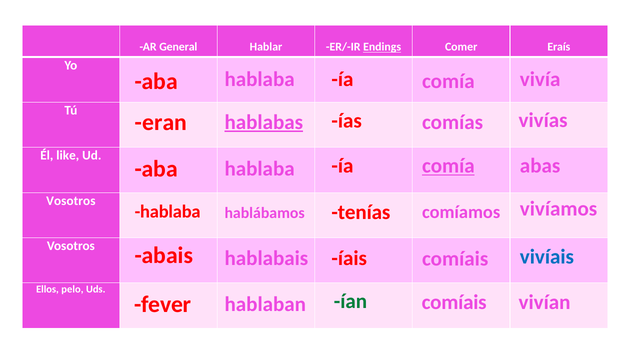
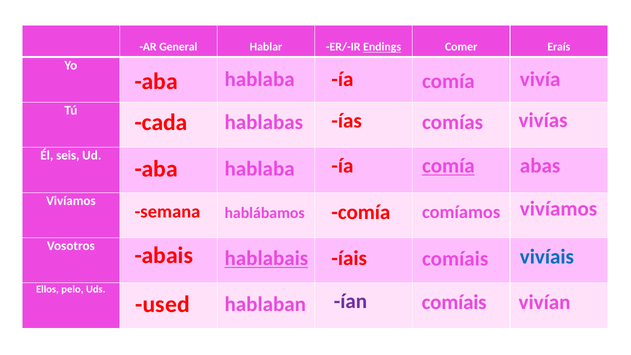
eran: eran -> cada
hablabas underline: present -> none
like: like -> seis
Vosotros at (71, 201): Vosotros -> Vivíamos
tenías at (361, 212): tenías -> comía
hablaba at (168, 212): hablaba -> semana
hablabais underline: none -> present
ían colour: green -> purple
fever: fever -> used
